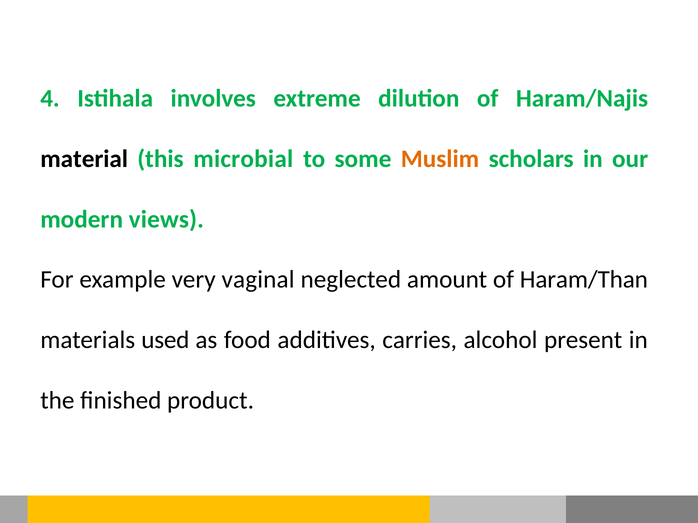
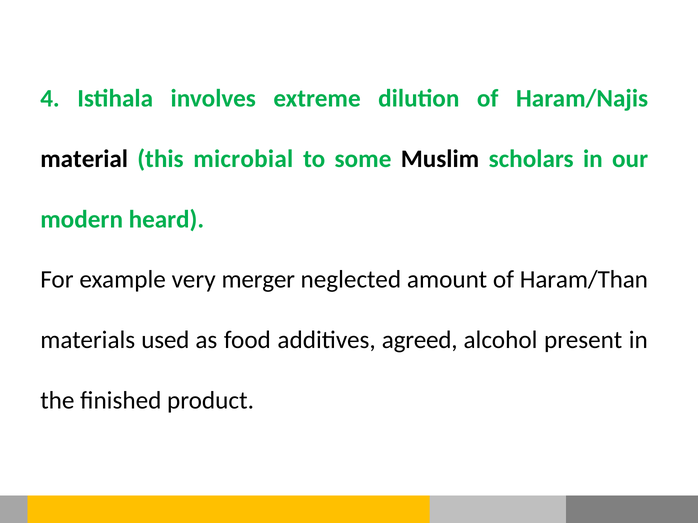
Muslim colour: orange -> black
views: views -> heard
vaginal: vaginal -> merger
carries: carries -> agreed
